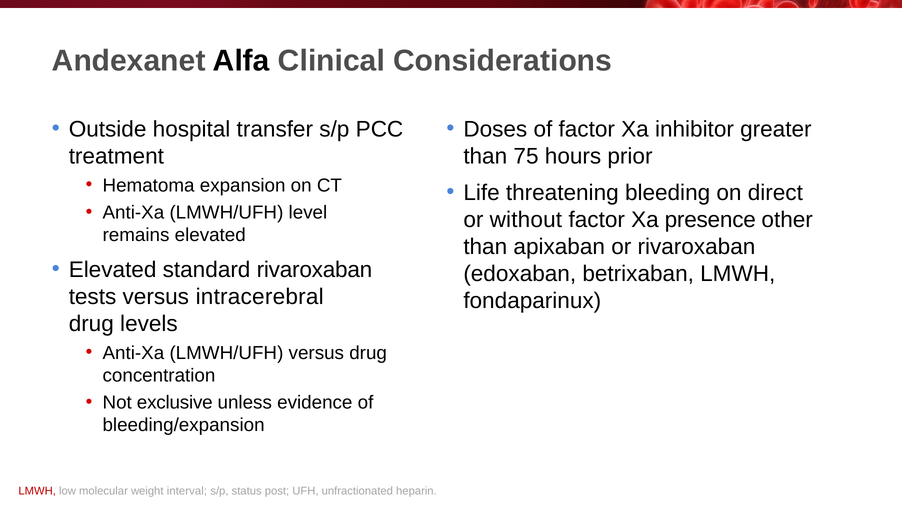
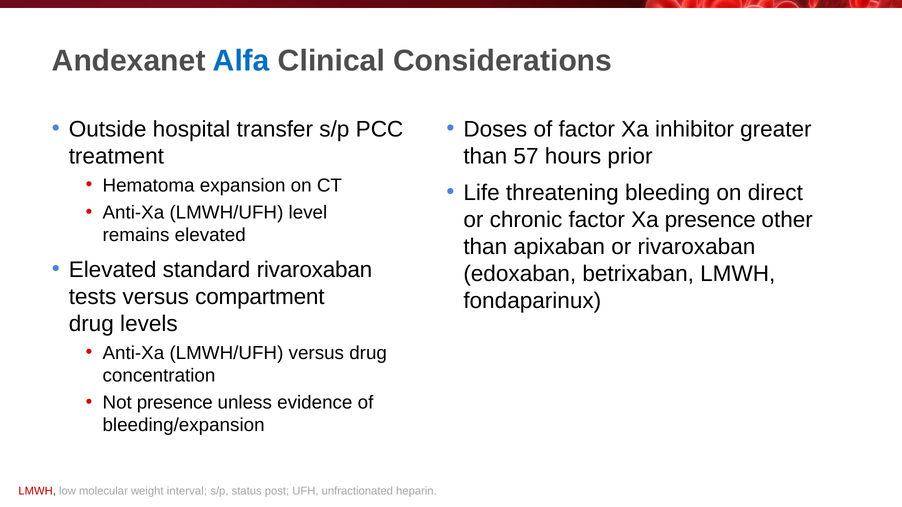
Alfa colour: black -> blue
75: 75 -> 57
without: without -> chronic
intracerebral: intracerebral -> compartment
Not exclusive: exclusive -> presence
